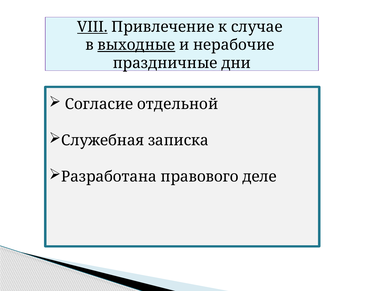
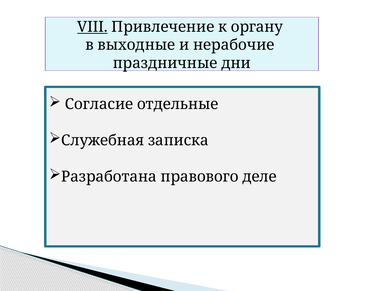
случае: случае -> органу
выходные underline: present -> none
отдельной: отдельной -> отдельные
